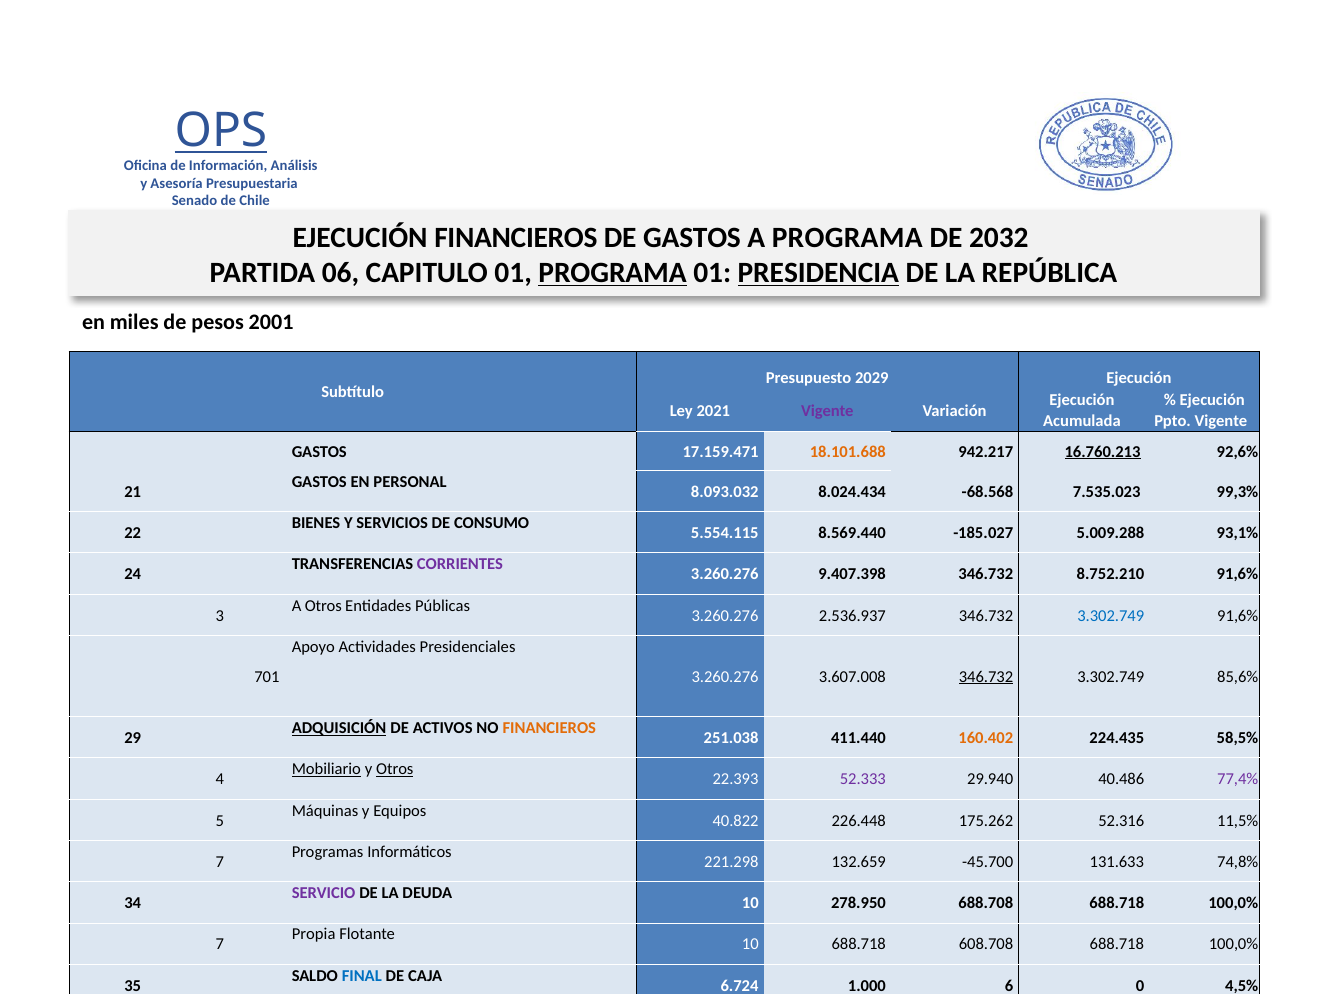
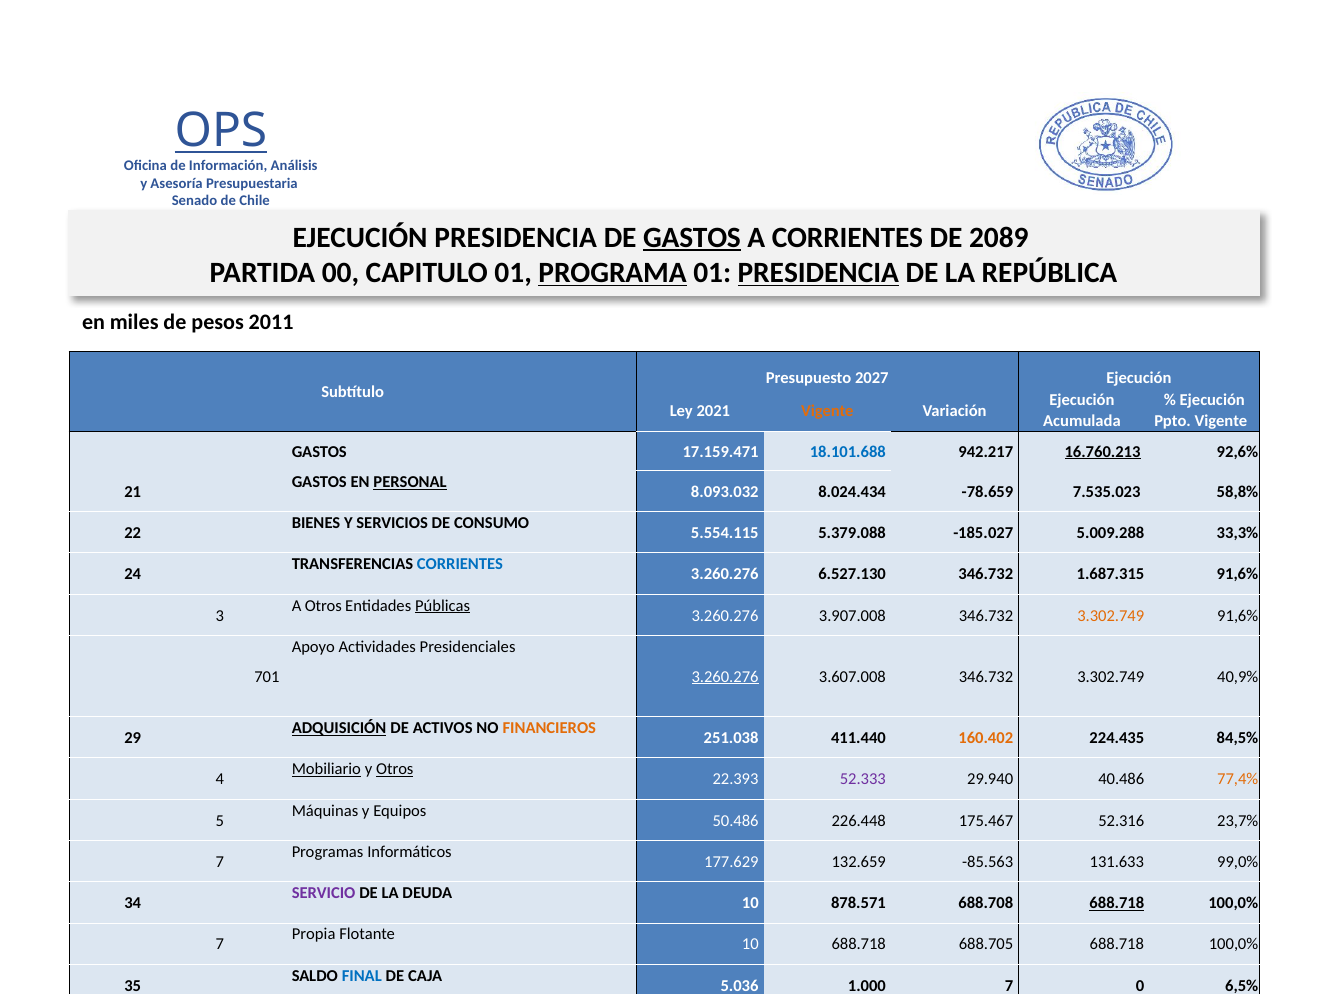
EJECUCIÓN FINANCIEROS: FINANCIEROS -> PRESIDENCIA
GASTOS at (692, 238) underline: none -> present
A PROGRAMA: PROGRAMA -> CORRIENTES
2032: 2032 -> 2089
06: 06 -> 00
2001: 2001 -> 2011
2029: 2029 -> 2027
Vigente at (827, 411) colour: purple -> orange
18.101.688 colour: orange -> blue
PERSONAL underline: none -> present
-68.568: -68.568 -> -78.659
99,3%: 99,3% -> 58,8%
8.569.440: 8.569.440 -> 5.379.088
93,1%: 93,1% -> 33,3%
CORRIENTES at (460, 565) colour: purple -> blue
9.407.398: 9.407.398 -> 6.527.130
8.752.210: 8.752.210 -> 1.687.315
Públicas underline: none -> present
2.536.937: 2.536.937 -> 3.907.008
3.302.749 at (1111, 616) colour: blue -> orange
3.260.276 at (725, 677) underline: none -> present
346.732 at (986, 677) underline: present -> none
85,6%: 85,6% -> 40,9%
58,5%: 58,5% -> 84,5%
77,4% colour: purple -> orange
40.822: 40.822 -> 50.486
175.262: 175.262 -> 175.467
11,5%: 11,5% -> 23,7%
221.298: 221.298 -> 177.629
-45.700: -45.700 -> -85.563
74,8%: 74,8% -> 99,0%
278.950: 278.950 -> 878.571
688.718 at (1117, 904) underline: none -> present
608.708: 608.708 -> 688.705
6.724: 6.724 -> 5.036
1.000 6: 6 -> 7
4,5%: 4,5% -> 6,5%
